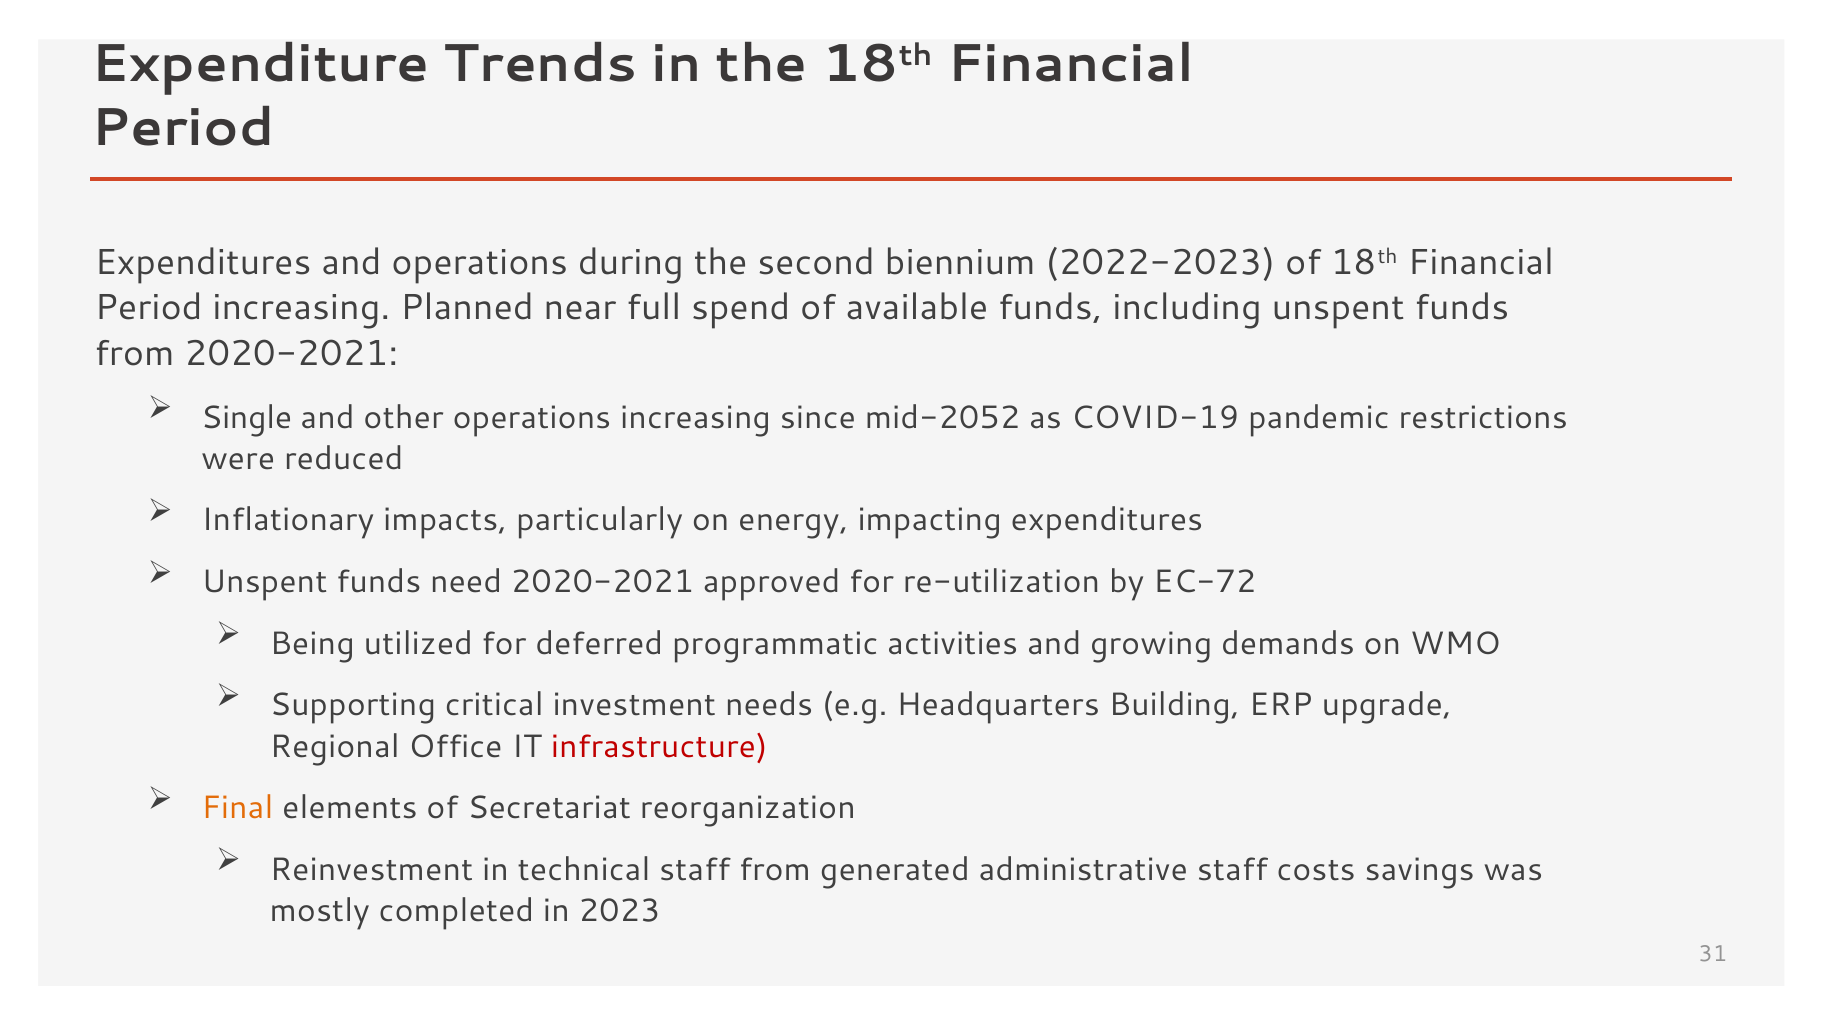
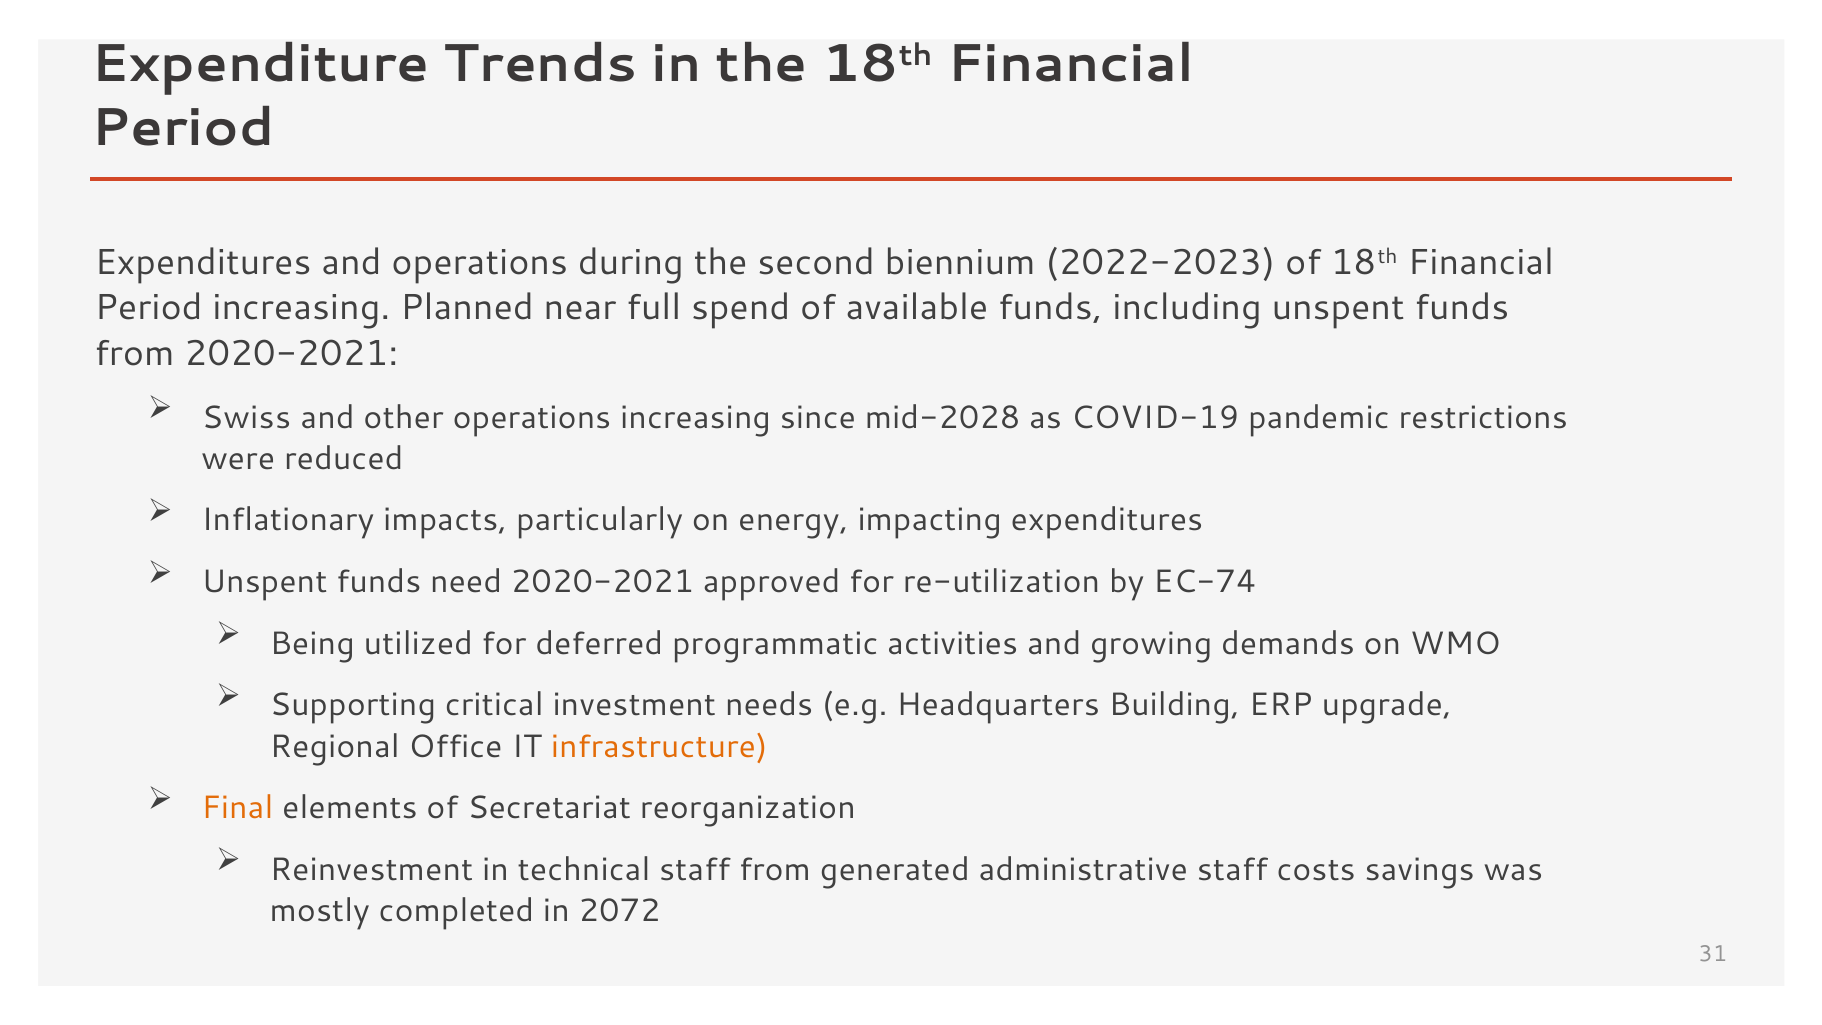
Single: Single -> Swiss
mid-2052: mid-2052 -> mid-2028
EC-72: EC-72 -> EC-74
infrastructure colour: red -> orange
2023: 2023 -> 2072
